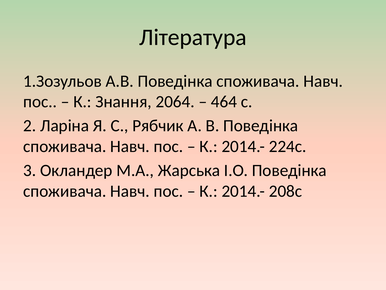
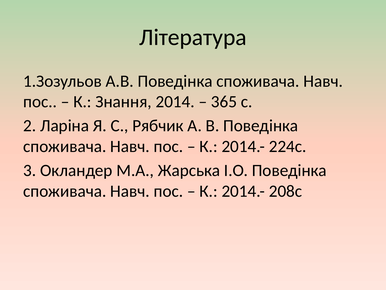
2064: 2064 -> 2014
464: 464 -> 365
